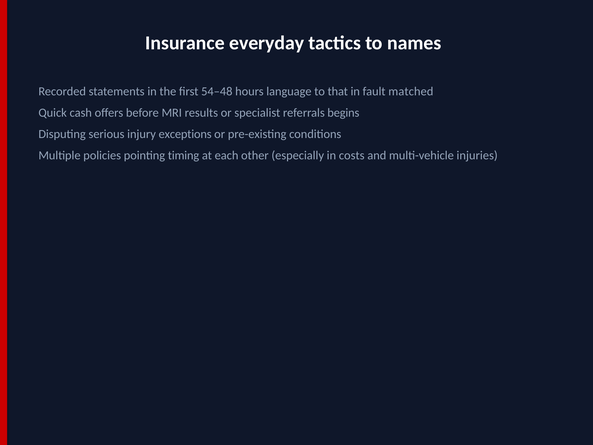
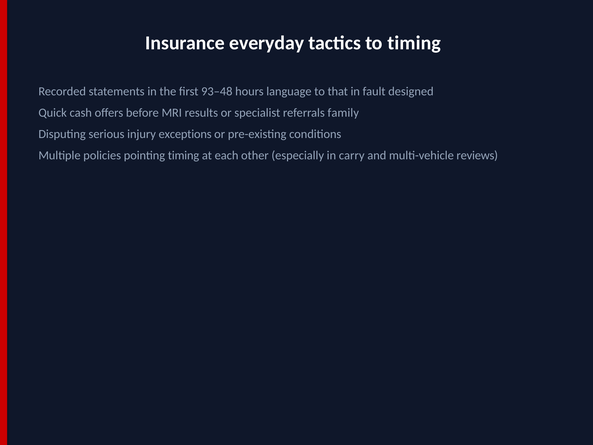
to names: names -> timing
54–48: 54–48 -> 93–48
matched: matched -> designed
begins: begins -> family
costs: costs -> carry
injuries: injuries -> reviews
